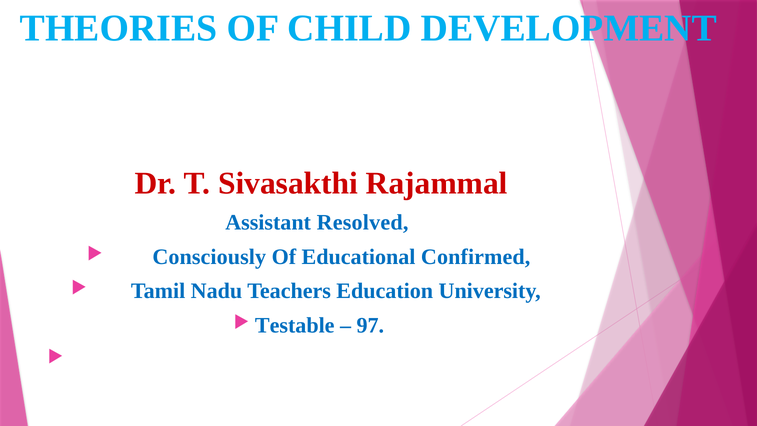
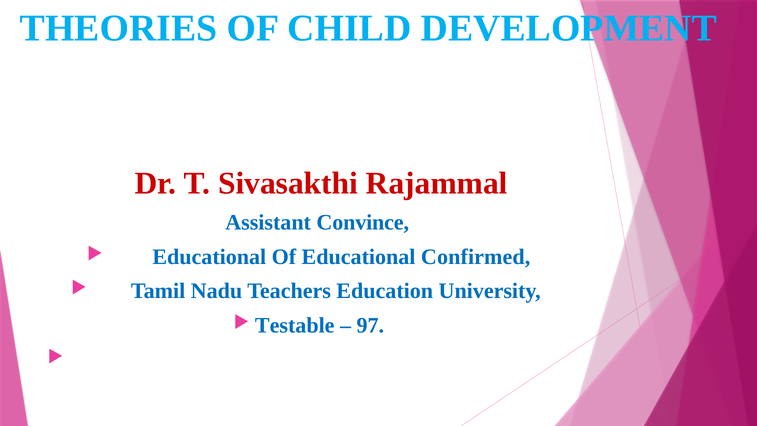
Resolved: Resolved -> Convince
Consciously at (209, 257): Consciously -> Educational
